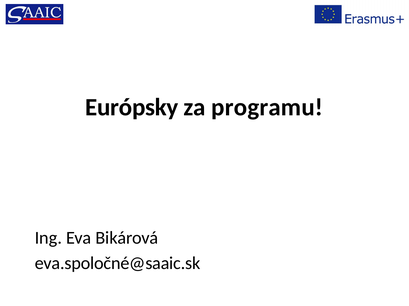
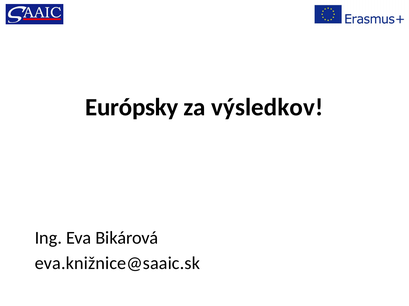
programu: programu -> výsledkov
eva.spoločné@saaic.sk: eva.spoločné@saaic.sk -> eva.knižnice@saaic.sk
